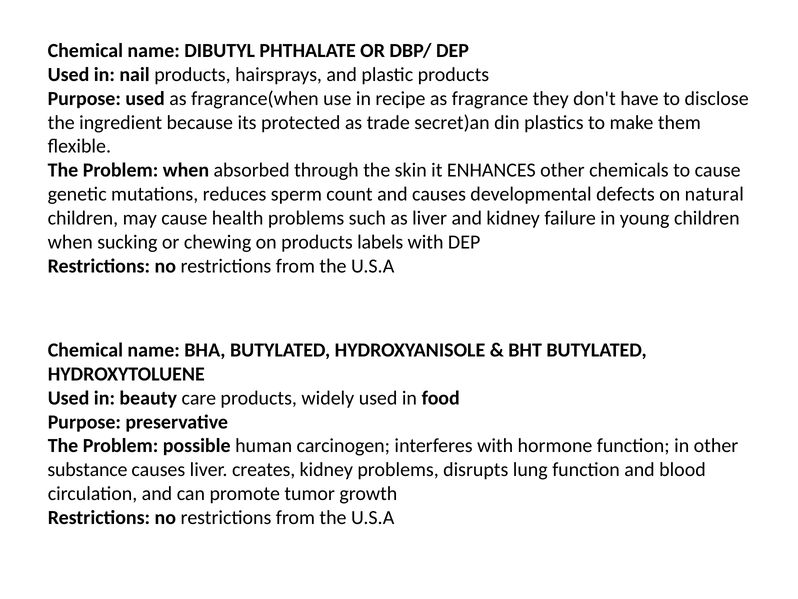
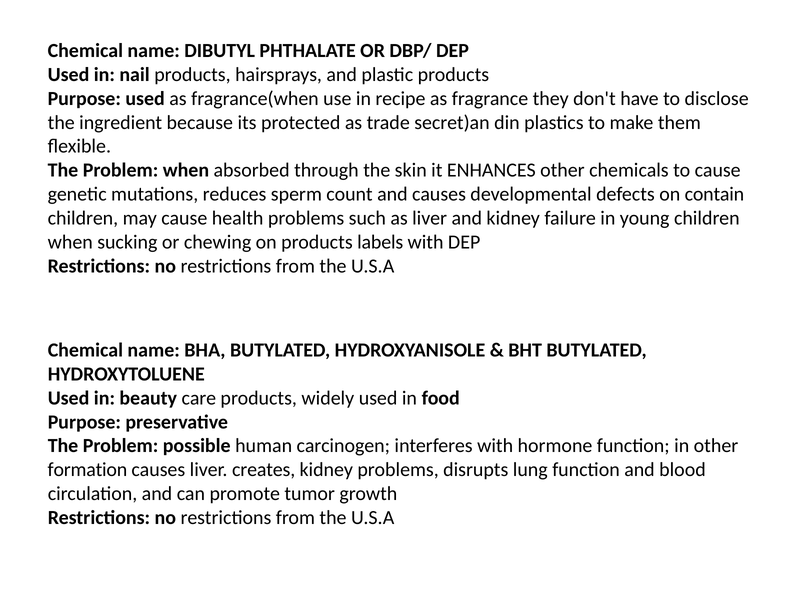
natural: natural -> contain
substance: substance -> formation
